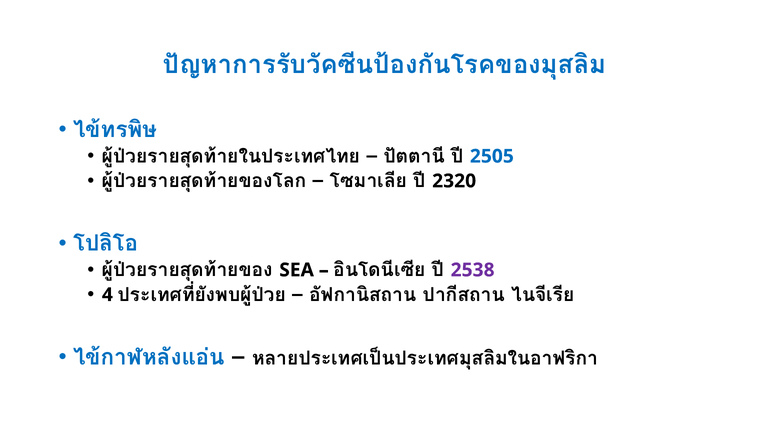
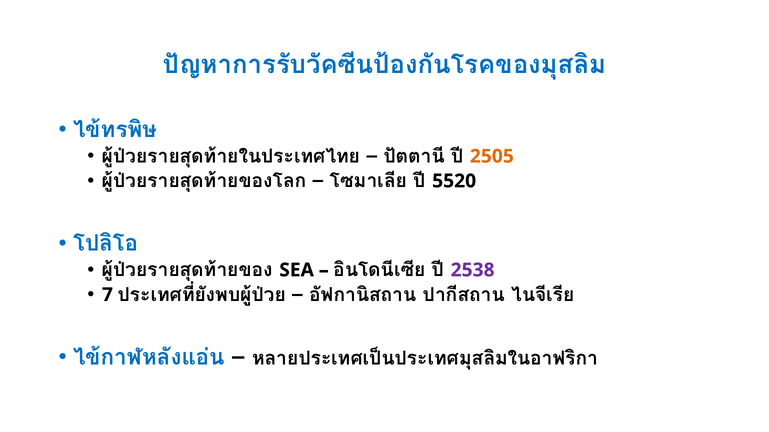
2505 colour: blue -> orange
2320: 2320 -> 5520
4: 4 -> 7
